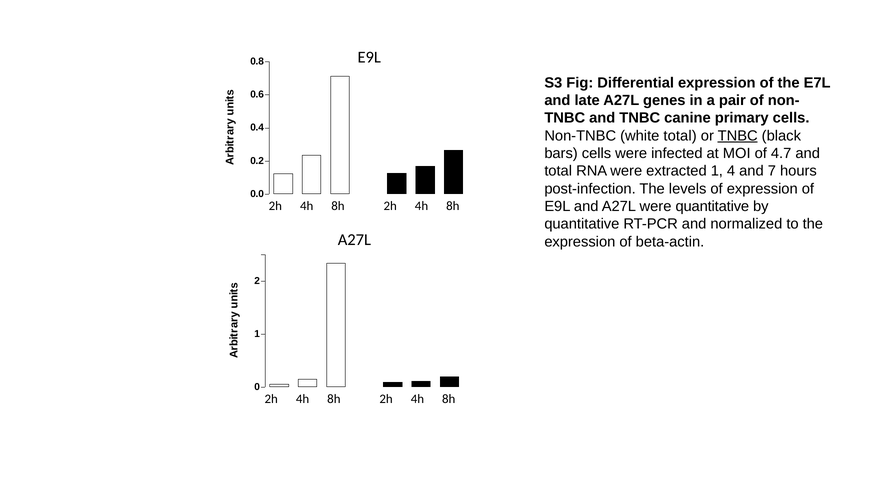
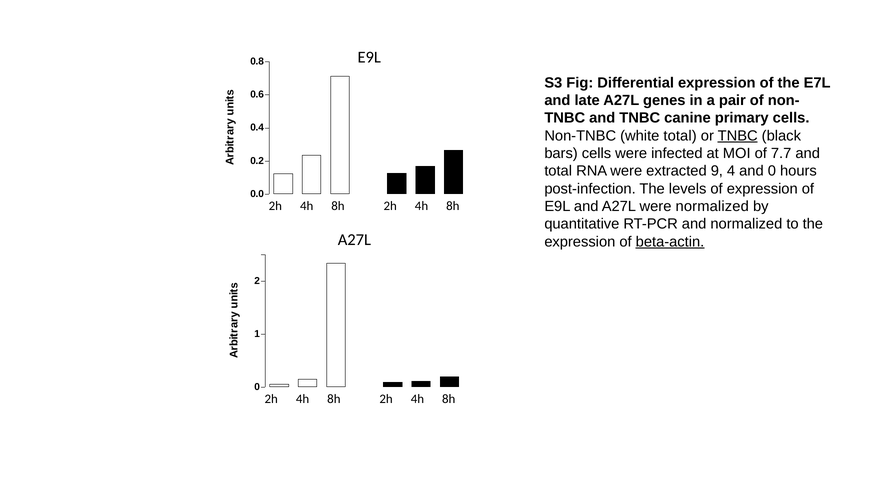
4.7: 4.7 -> 7.7
extracted 1: 1 -> 9
and 7: 7 -> 0
were quantitative: quantitative -> normalized
beta-actin underline: none -> present
